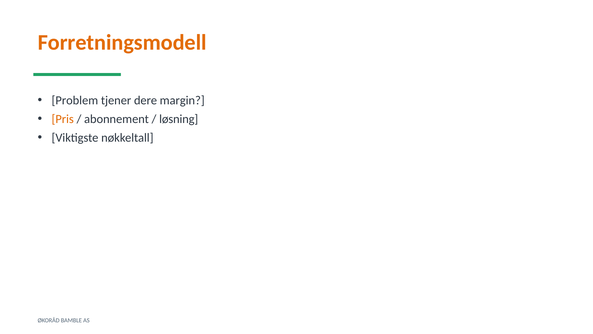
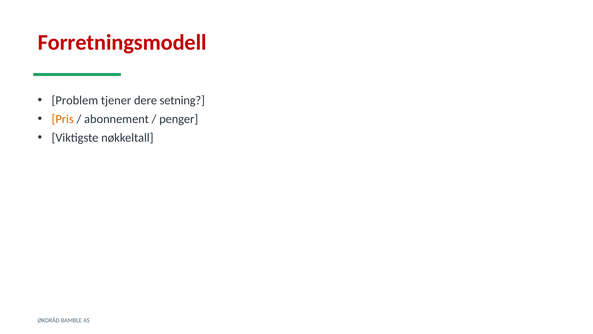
Forretningsmodell colour: orange -> red
margin: margin -> setning
løsning: løsning -> penger
